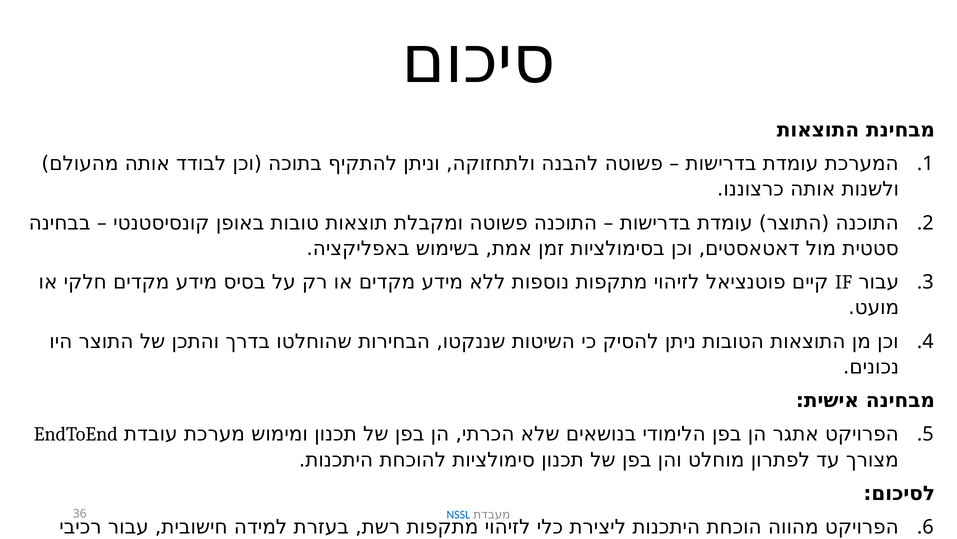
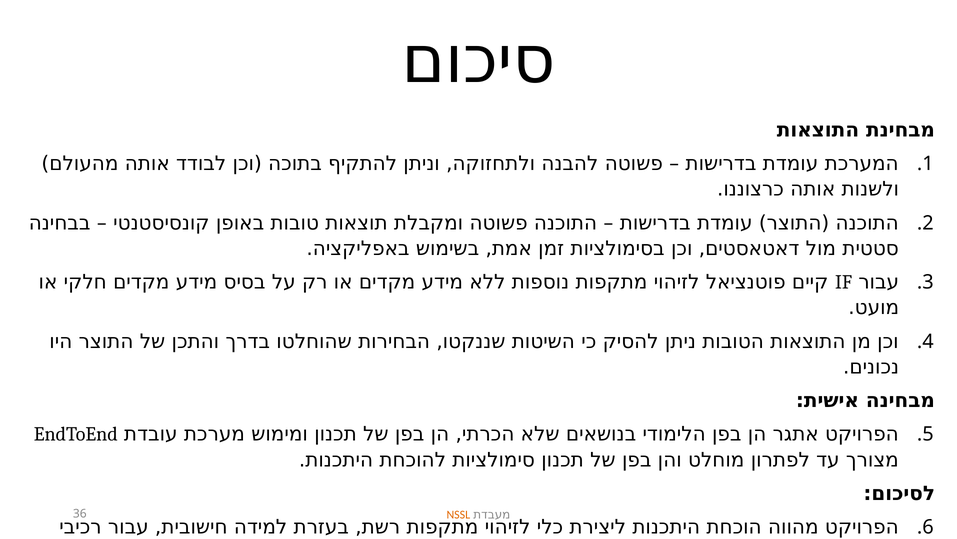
NSSL colour: blue -> orange
